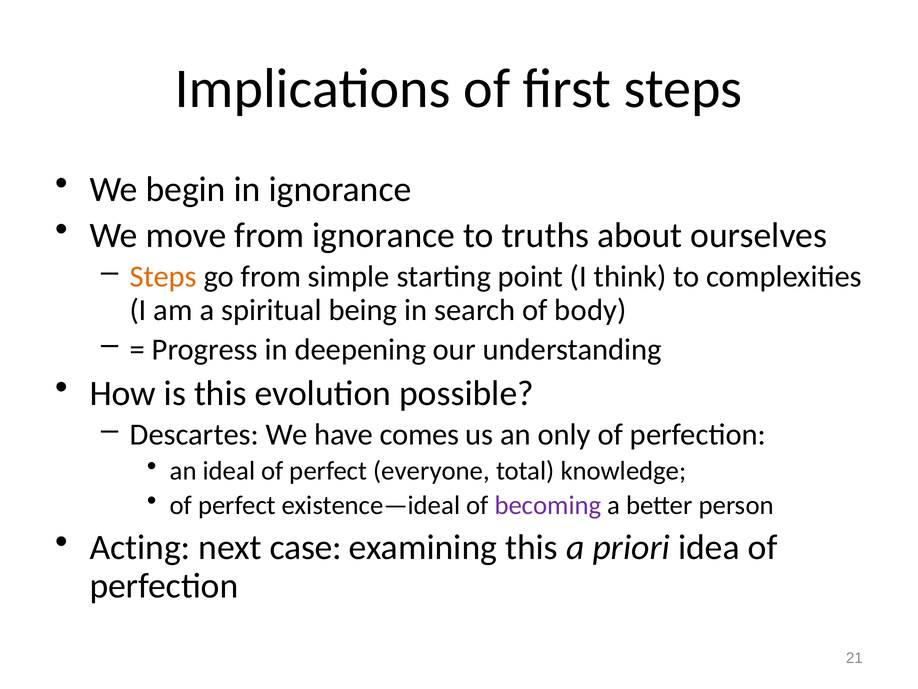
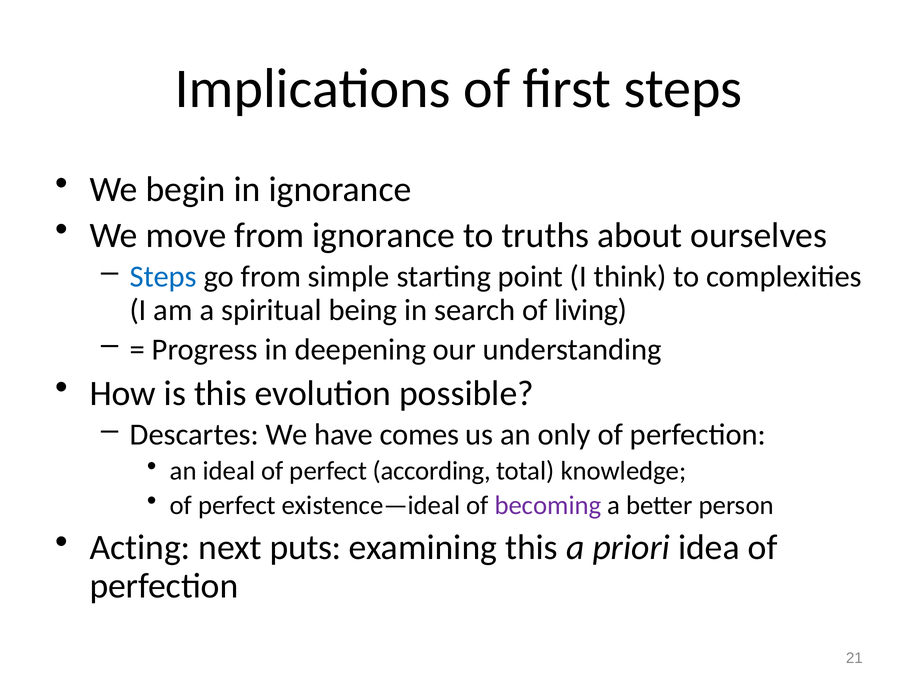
Steps at (163, 277) colour: orange -> blue
body: body -> living
everyone: everyone -> according
case: case -> puts
